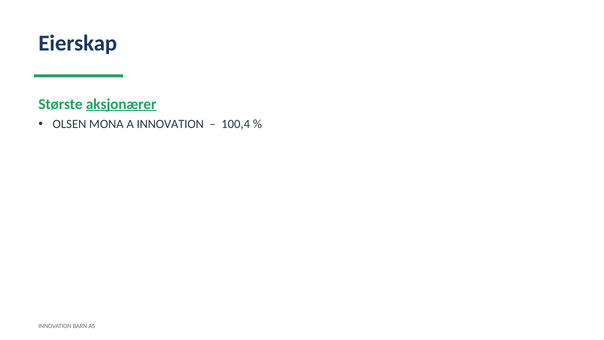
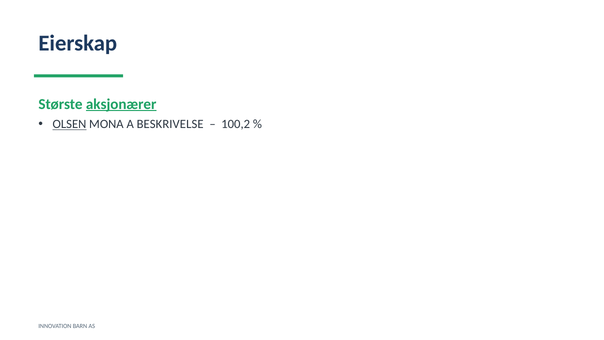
OLSEN underline: none -> present
A INNOVATION: INNOVATION -> BESKRIVELSE
100,4: 100,4 -> 100,2
